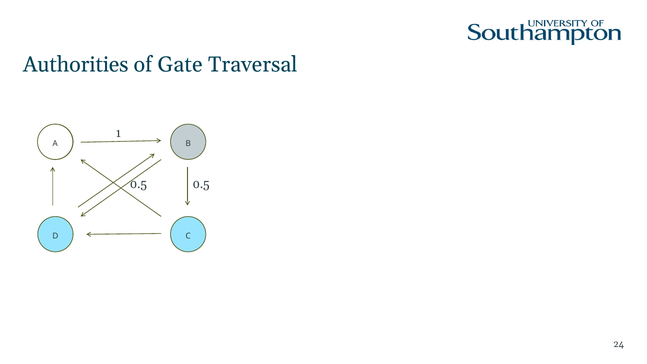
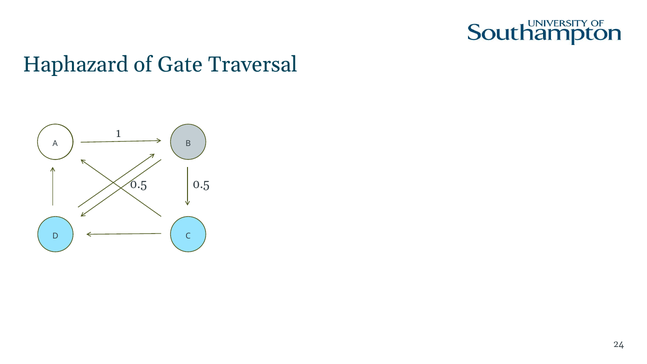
Authorities: Authorities -> Haphazard
